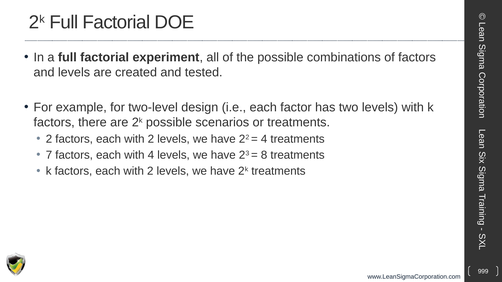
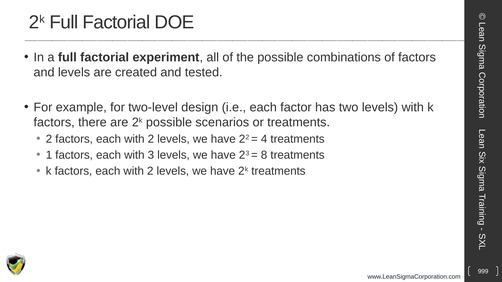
7: 7 -> 1
with 4: 4 -> 3
